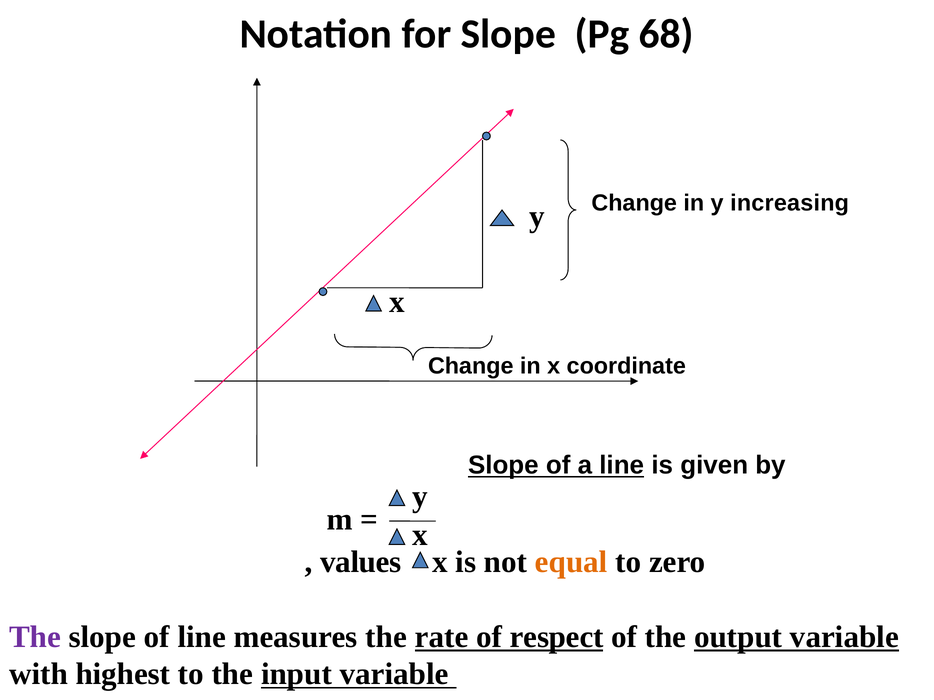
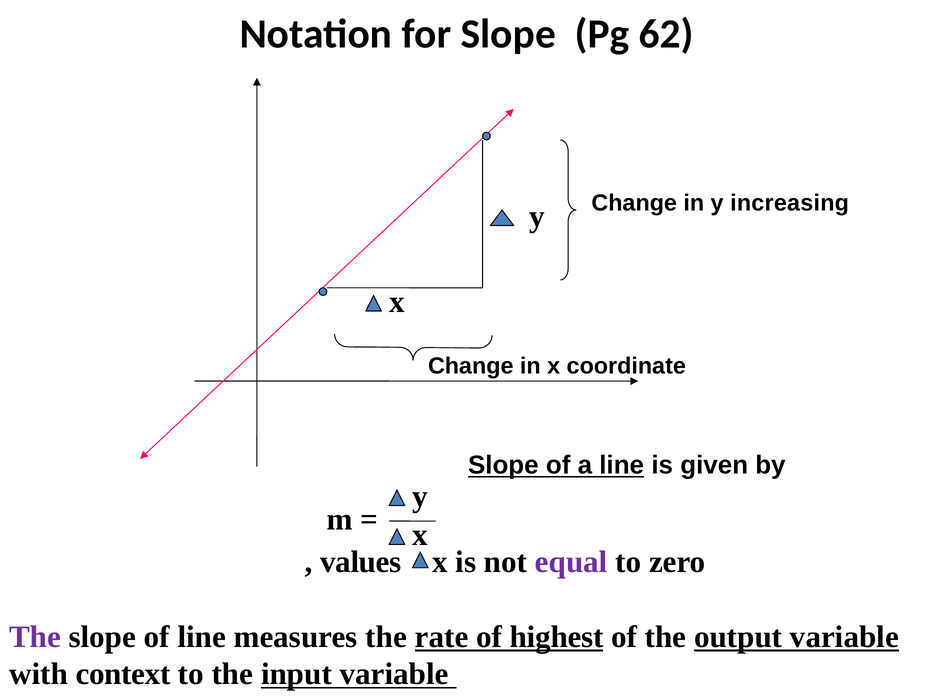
68: 68 -> 62
equal colour: orange -> purple
respect: respect -> highest
highest: highest -> context
